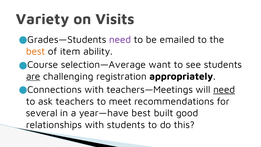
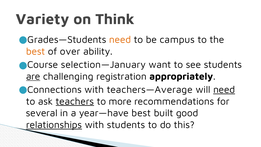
Visits: Visits -> Think
need at (120, 40) colour: purple -> orange
emailed: emailed -> campus
item: item -> over
selection—Average: selection—Average -> selection—January
teachers—Meetings: teachers—Meetings -> teachers—Average
teachers underline: none -> present
meet: meet -> more
relationships underline: none -> present
